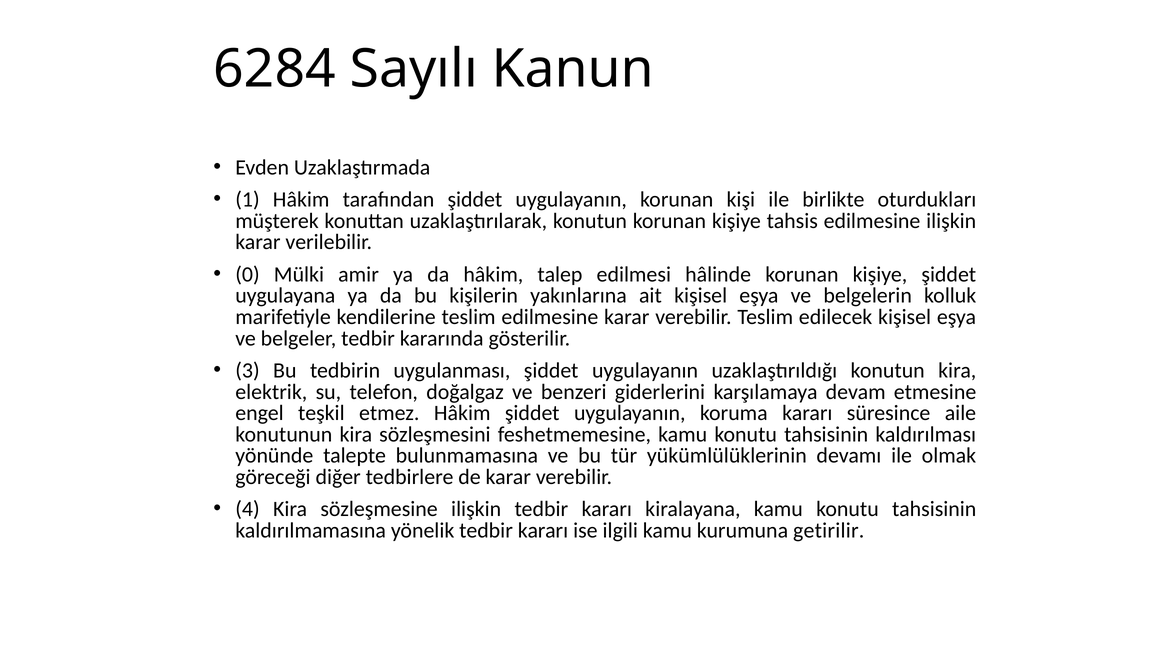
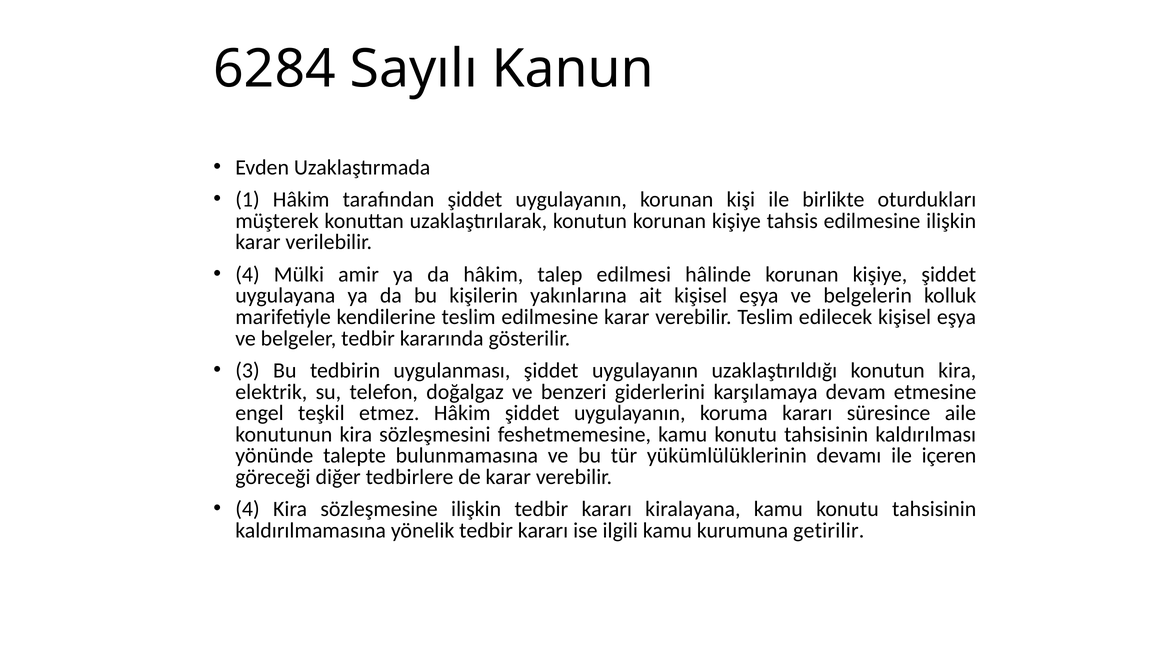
0 at (248, 274): 0 -> 4
olmak: olmak -> içeren
